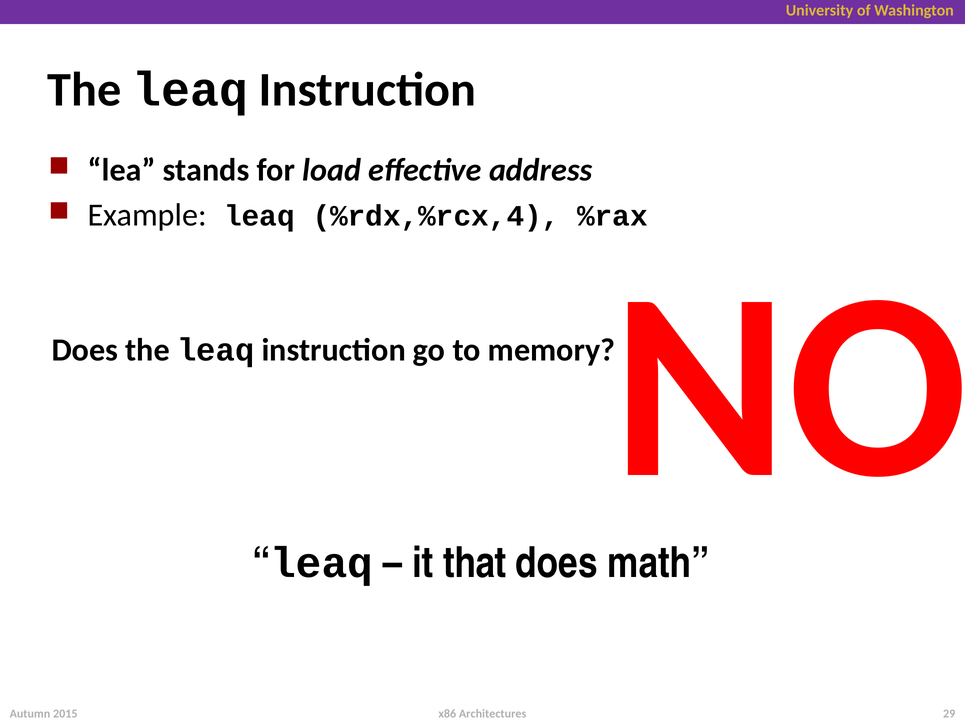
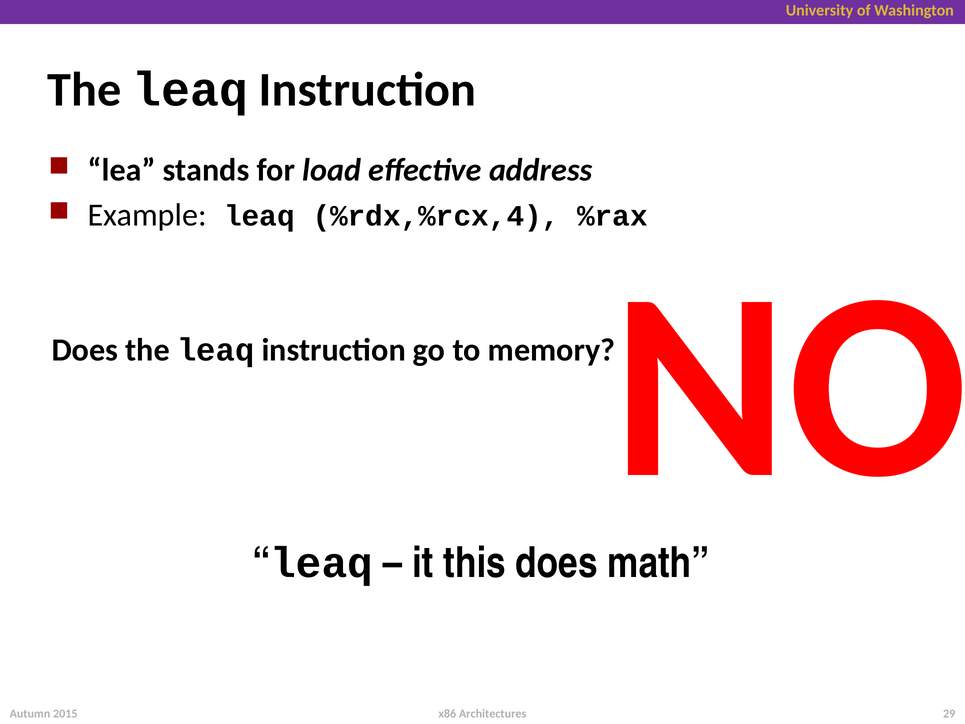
that: that -> this
